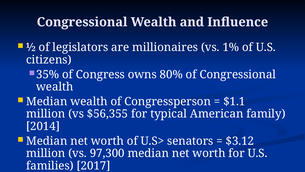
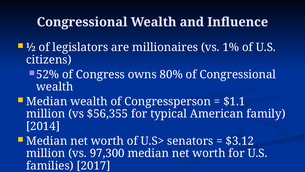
35%: 35% -> 52%
